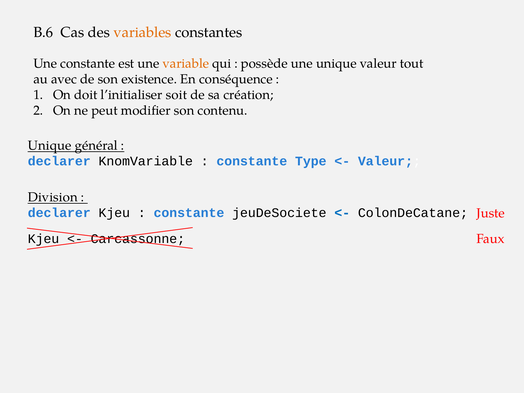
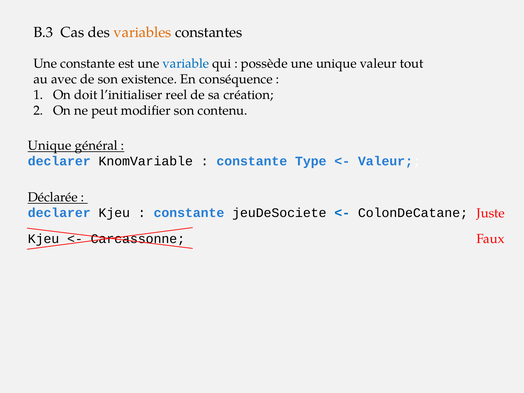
B.6: B.6 -> B.3
variable colour: orange -> blue
soit: soit -> reel
Division: Division -> Déclarée
